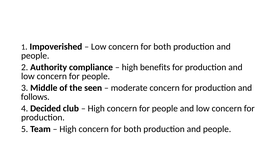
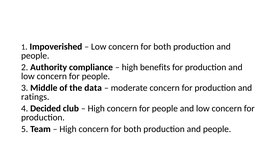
seen: seen -> data
follows: follows -> ratings
